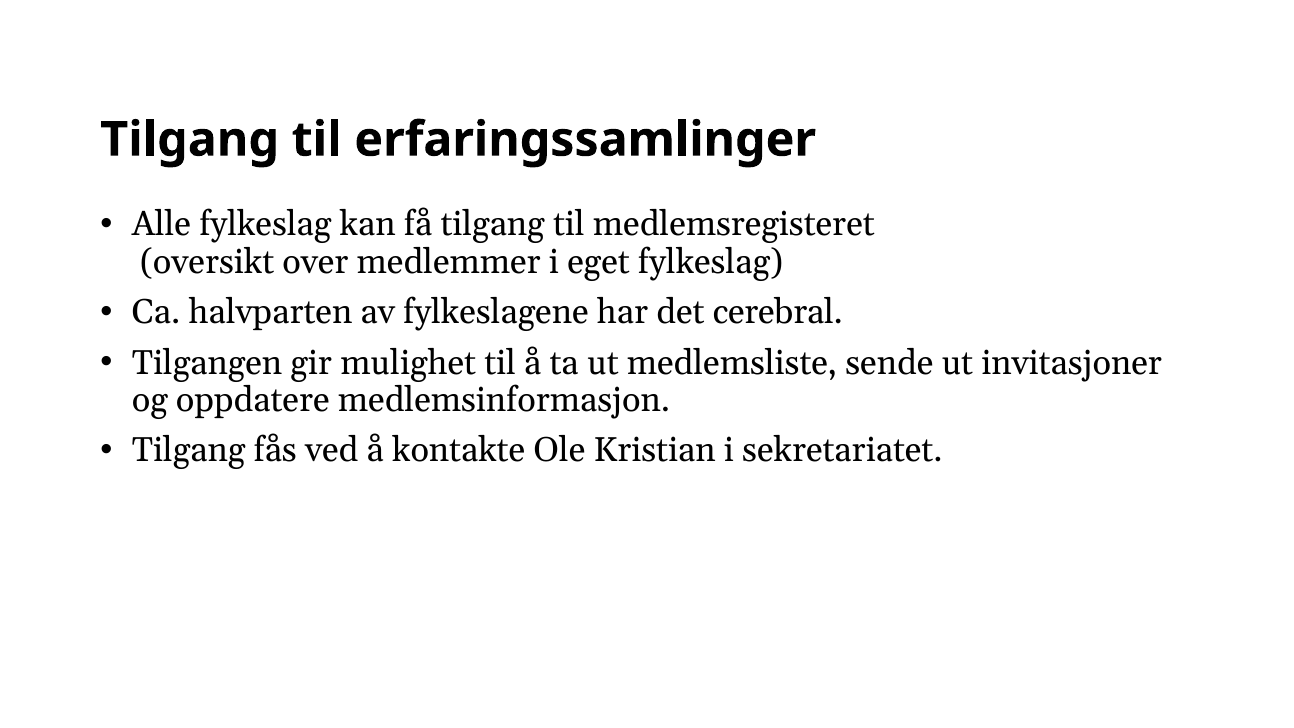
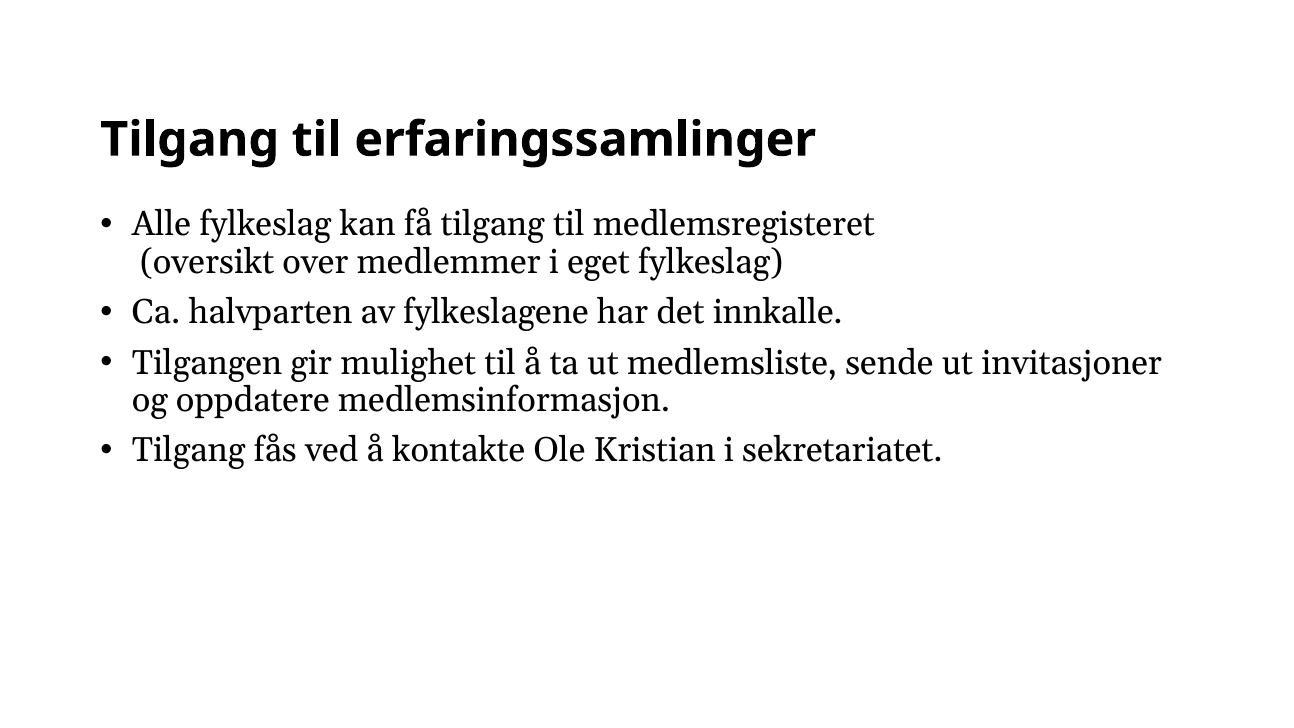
cerebral: cerebral -> innkalle
